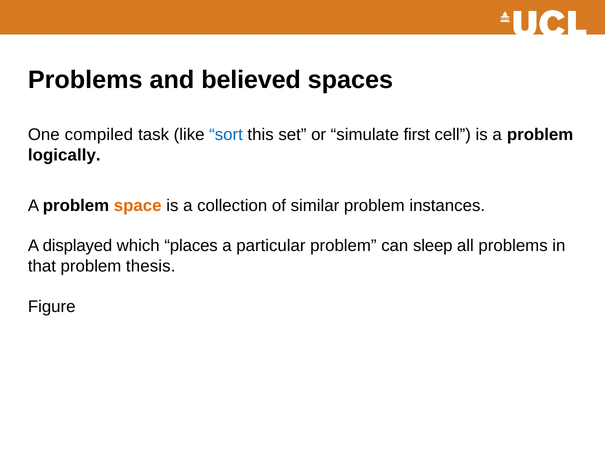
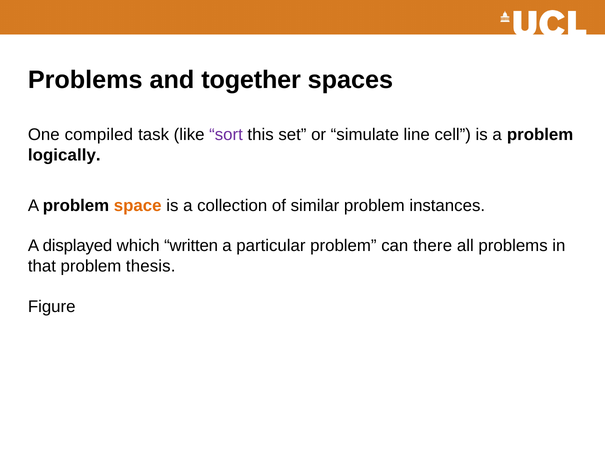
believed: believed -> together
sort colour: blue -> purple
first: first -> line
places: places -> written
sleep: sleep -> there
